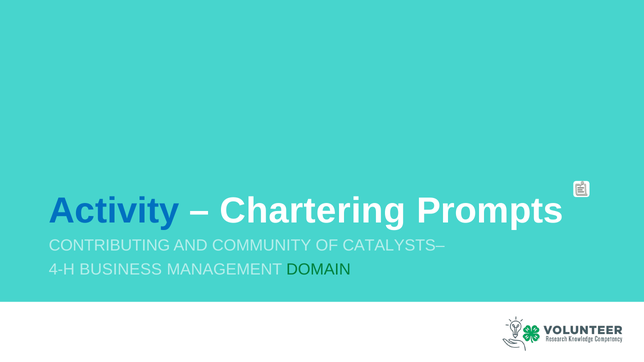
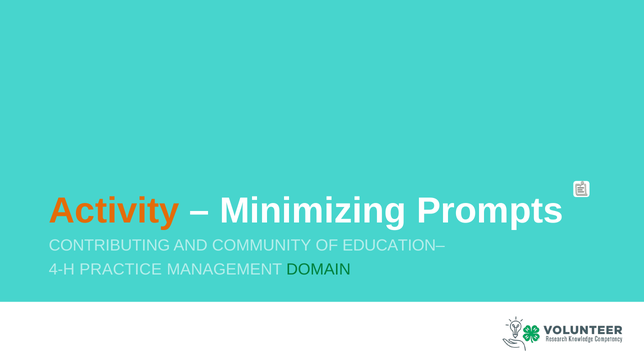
Activity colour: blue -> orange
Chartering: Chartering -> Minimizing
CATALYSTS–: CATALYSTS– -> EDUCATION–
BUSINESS: BUSINESS -> PRACTICE
